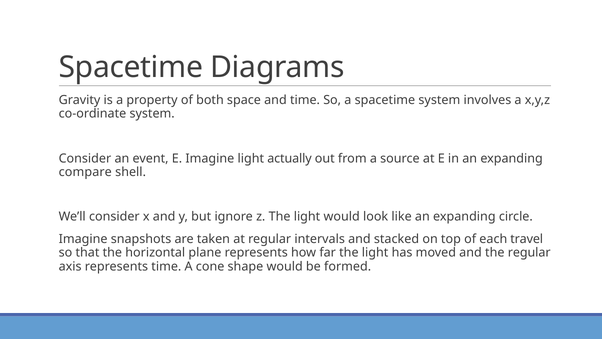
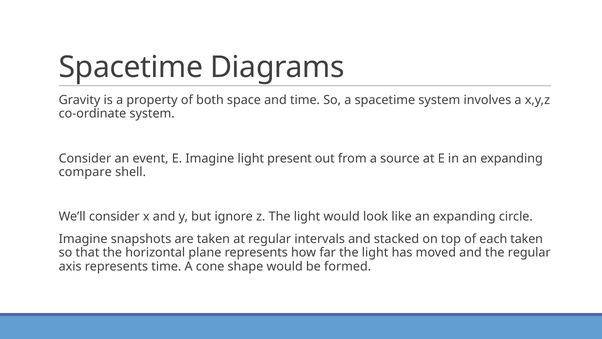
actually: actually -> present
each travel: travel -> taken
